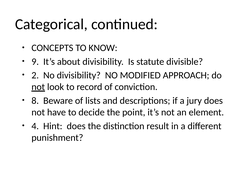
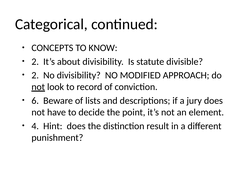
9 at (35, 61): 9 -> 2
8: 8 -> 6
